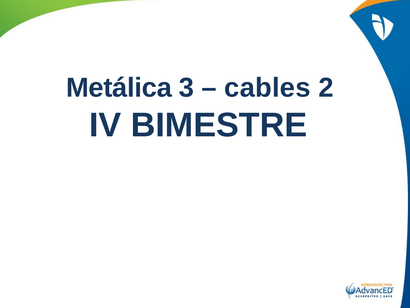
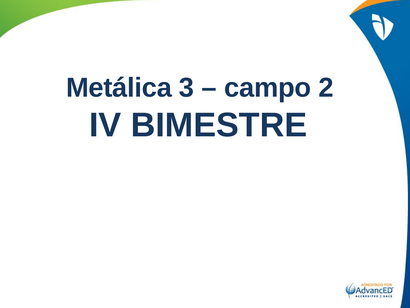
cables: cables -> campo
